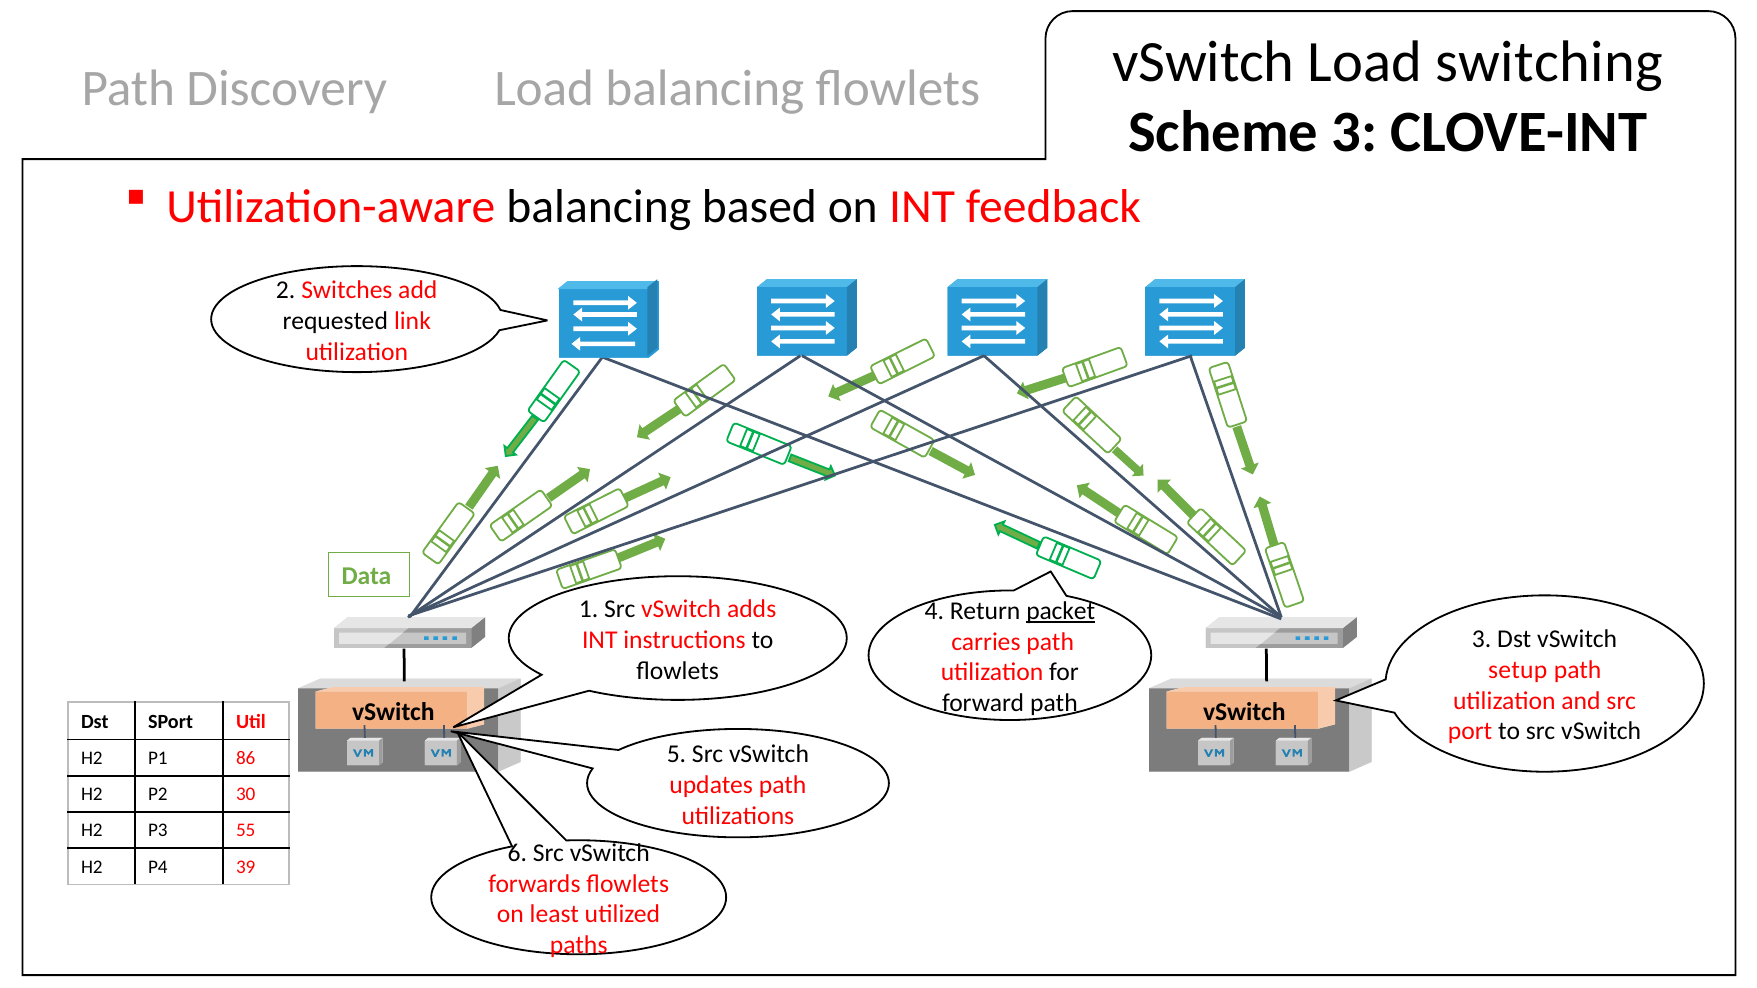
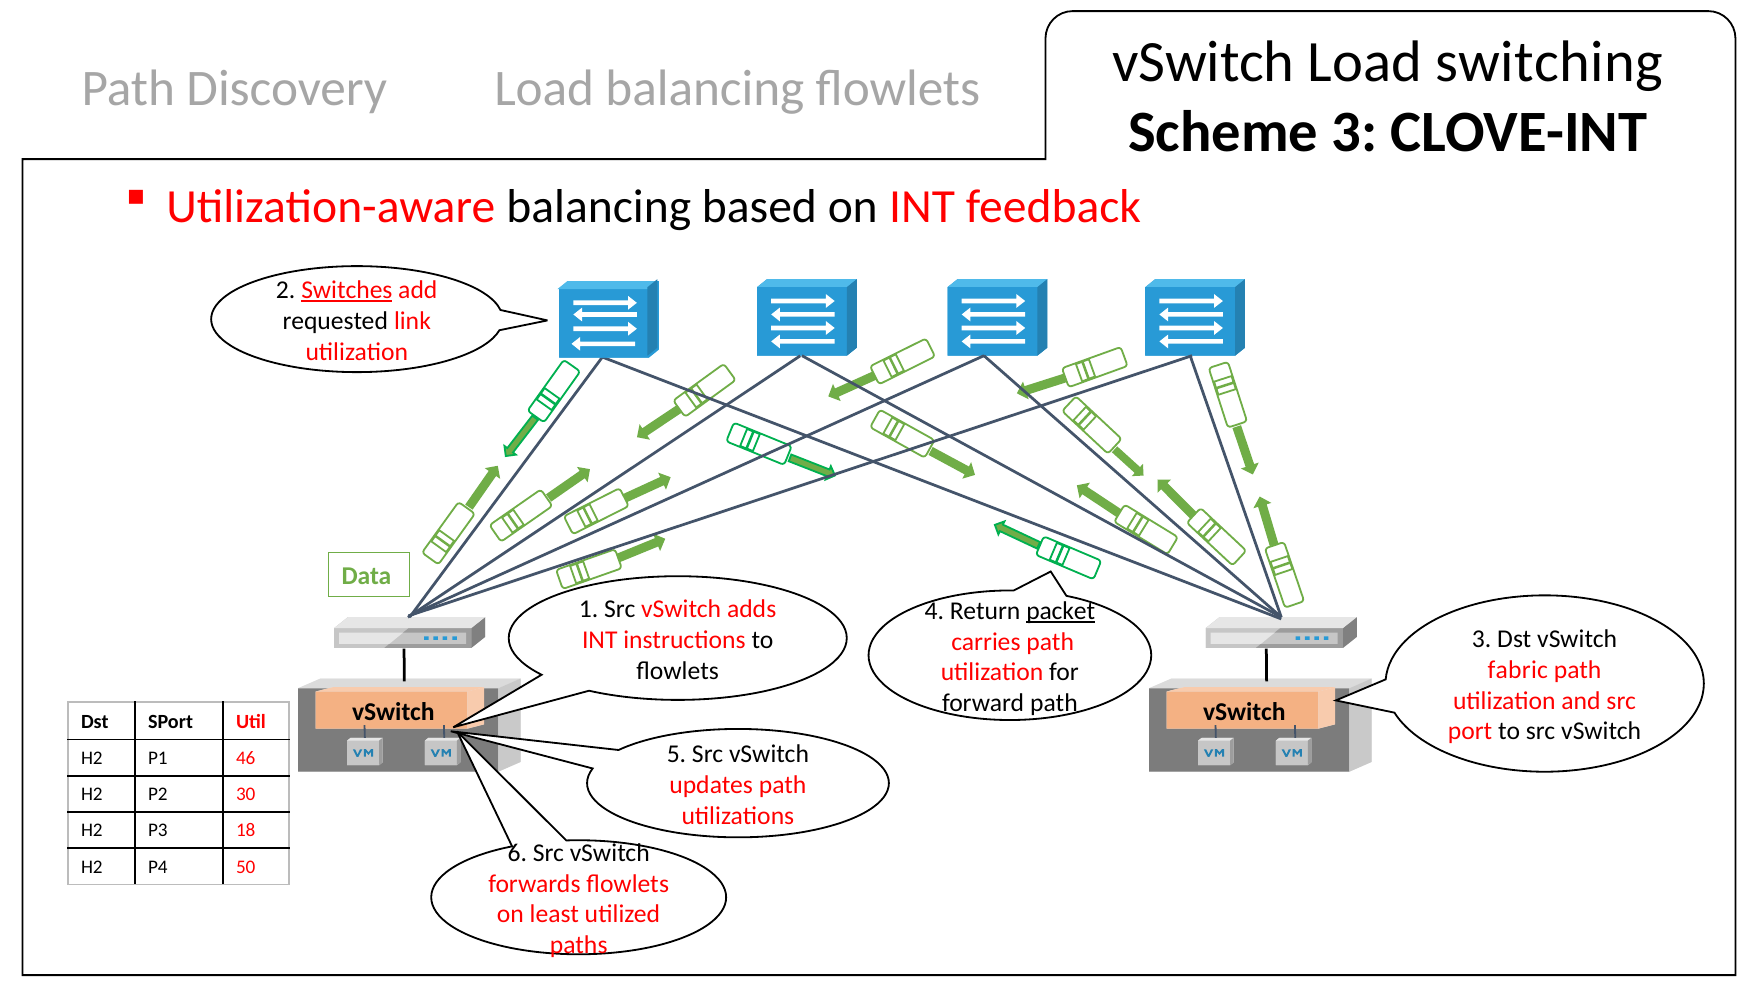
Switches underline: none -> present
setup: setup -> fabric
86: 86 -> 46
55: 55 -> 18
39: 39 -> 50
